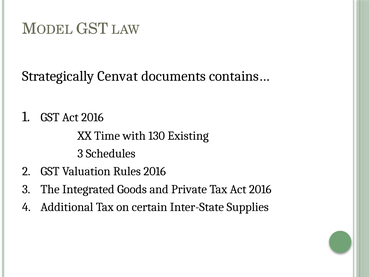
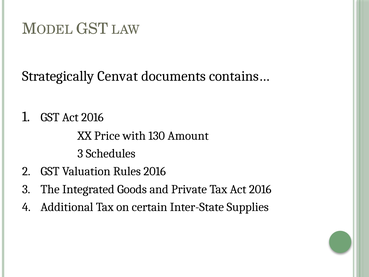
Time: Time -> Price
Existing: Existing -> Amount
